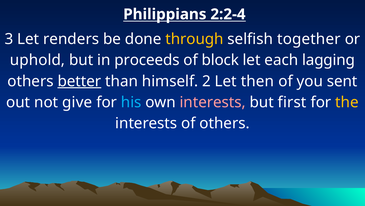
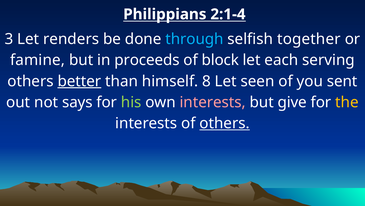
2:2-4: 2:2-4 -> 2:1-4
through colour: yellow -> light blue
uphold: uphold -> famine
lagging: lagging -> serving
2: 2 -> 8
then: then -> seen
give: give -> says
his colour: light blue -> light green
first: first -> give
others at (225, 123) underline: none -> present
